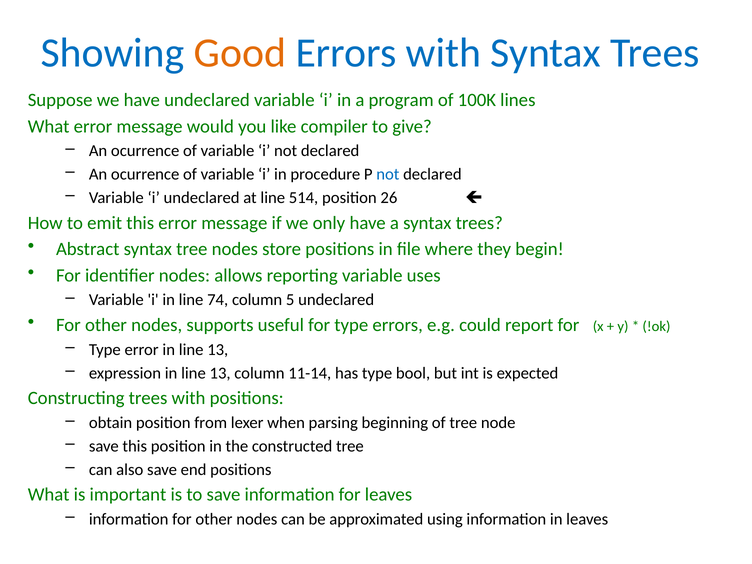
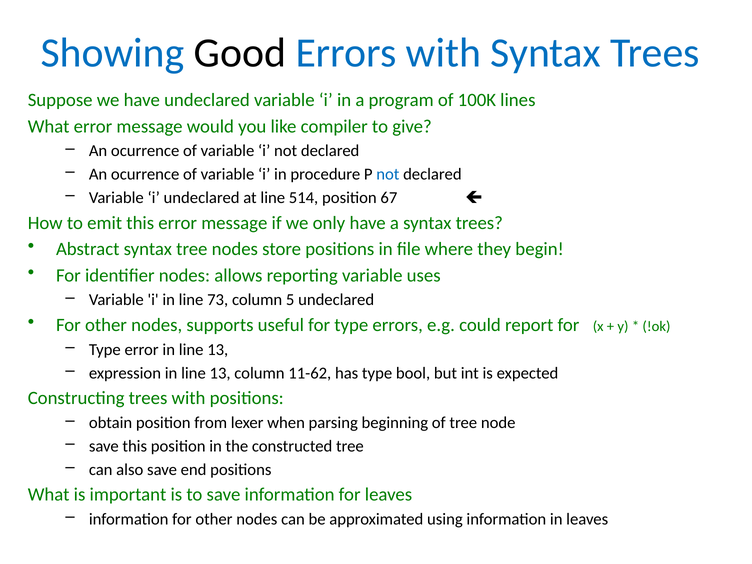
Good colour: orange -> black
26: 26 -> 67
74: 74 -> 73
11-14: 11-14 -> 11-62
